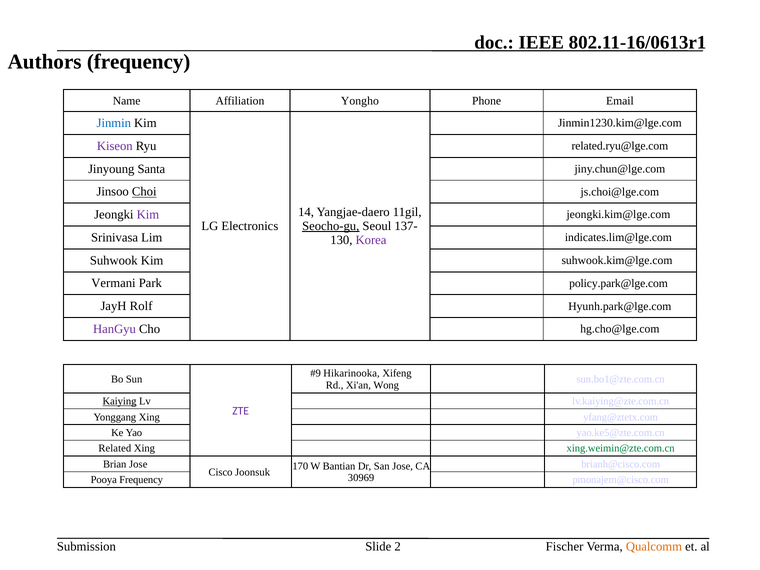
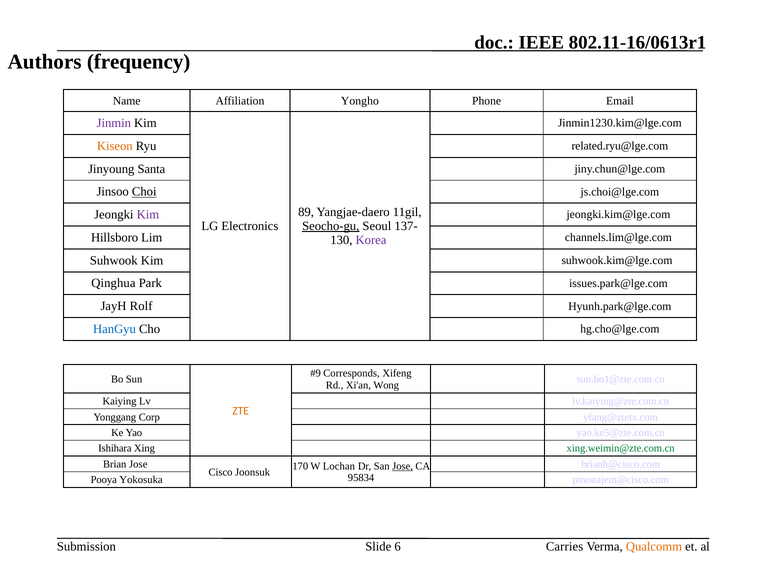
Jinmin colour: blue -> purple
Kiseon colour: purple -> orange
14: 14 -> 89
Srinivasa: Srinivasa -> Hillsboro
indicates.lim@lge.com: indicates.lim@lge.com -> channels.lim@lge.com
Vermani: Vermani -> Qinghua
policy.park@lge.com: policy.park@lge.com -> issues.park@lge.com
HanGyu colour: purple -> blue
Hikarinooka: Hikarinooka -> Corresponds
Kaiying underline: present -> none
ZTE colour: purple -> orange
Yonggang Xing: Xing -> Corp
Related: Related -> Ishihara
Bantian: Bantian -> Lochan
Jose at (403, 466) underline: none -> present
30969: 30969 -> 95834
Pooya Frequency: Frequency -> Yokosuka
2: 2 -> 6
Fischer: Fischer -> Carries
